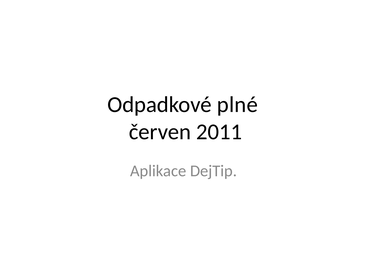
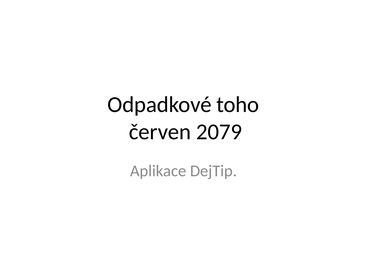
plné: plné -> toho
2011: 2011 -> 2079
